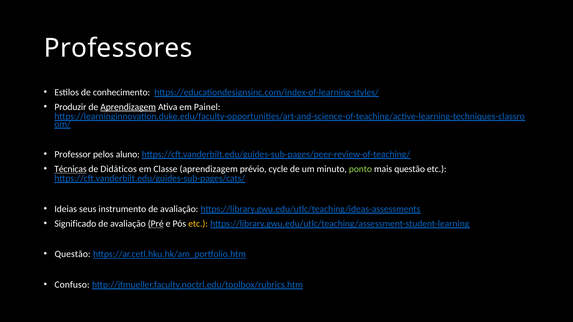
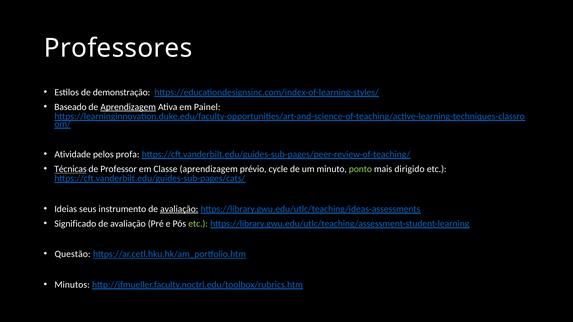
conhecimento: conhecimento -> demonstração
Produzir: Produzir -> Baseado
Professor: Professor -> Atividade
aluno: aluno -> profa
Didáticos: Didáticos -> Professor
mais questão: questão -> dirigido
avaliação at (179, 209) underline: none -> present
Pré underline: present -> none
etc at (198, 224) colour: yellow -> light green
Confuso: Confuso -> Minutos
